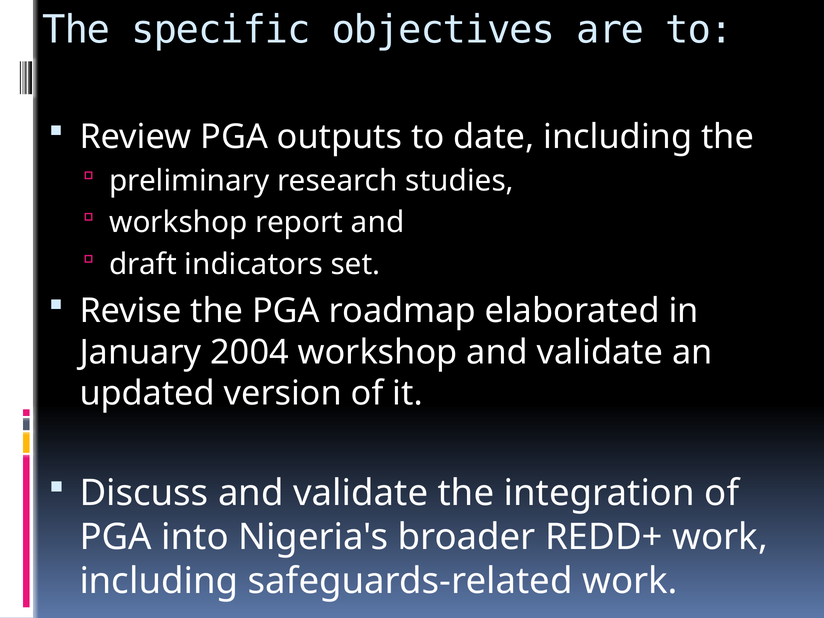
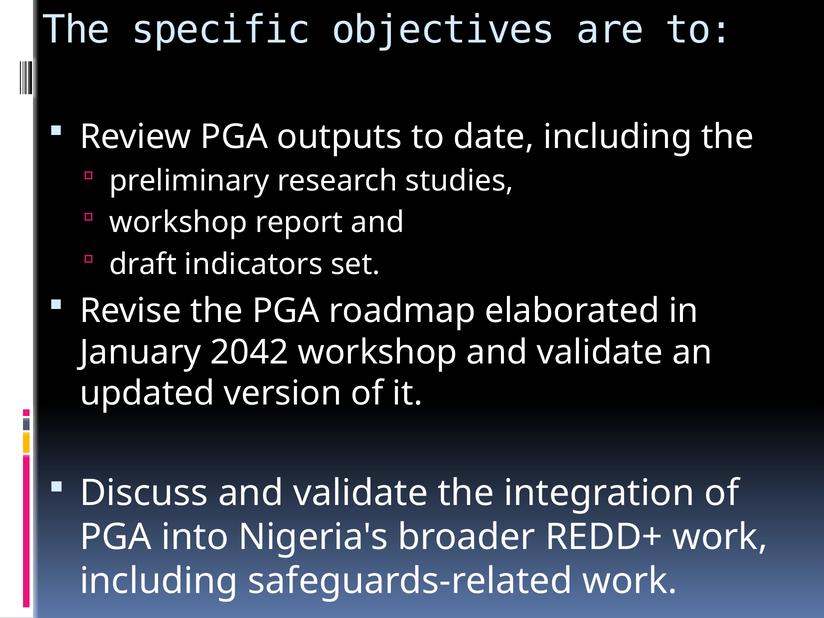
2004: 2004 -> 2042
